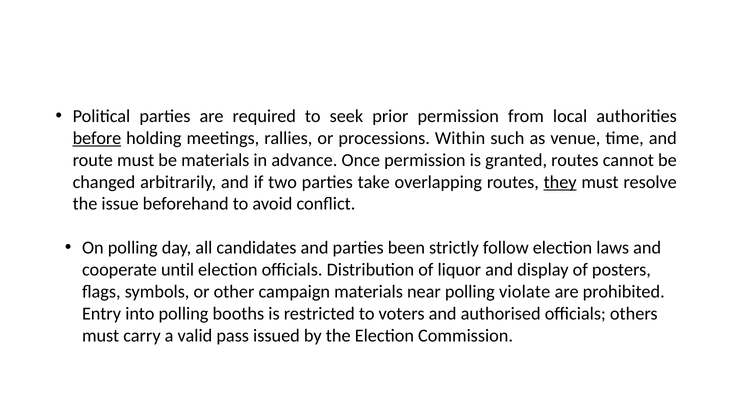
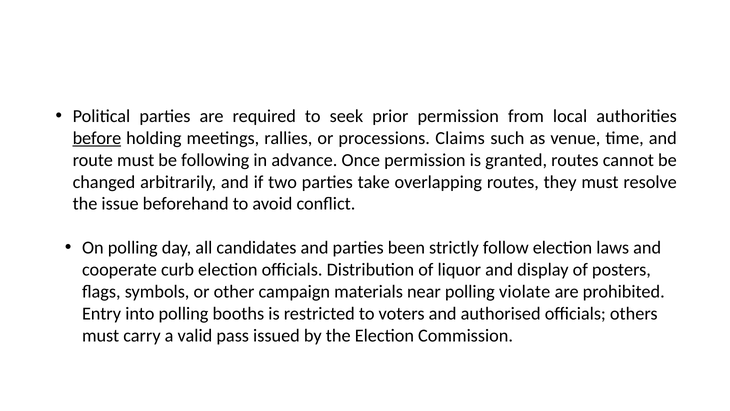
Within: Within -> Claims
be materials: materials -> following
they underline: present -> none
until: until -> curb
